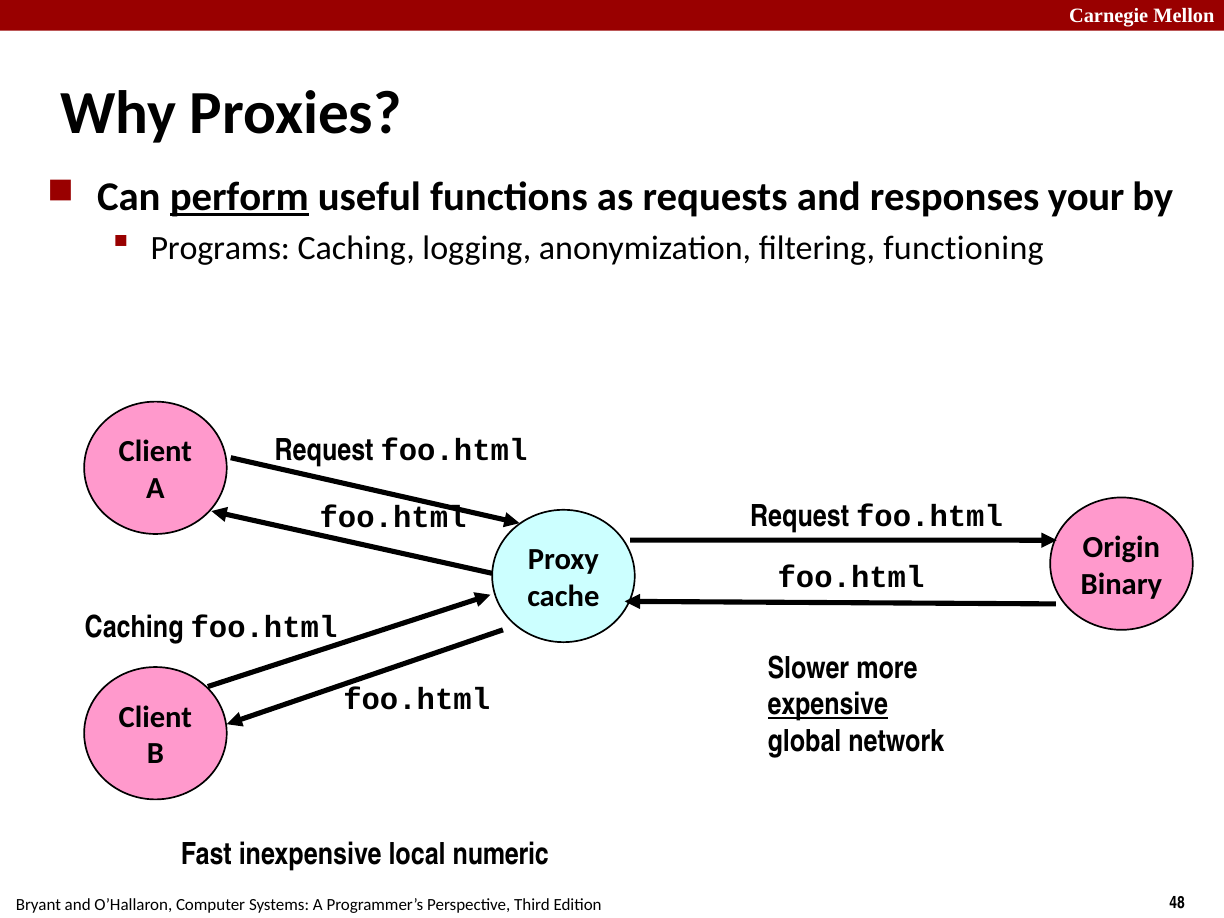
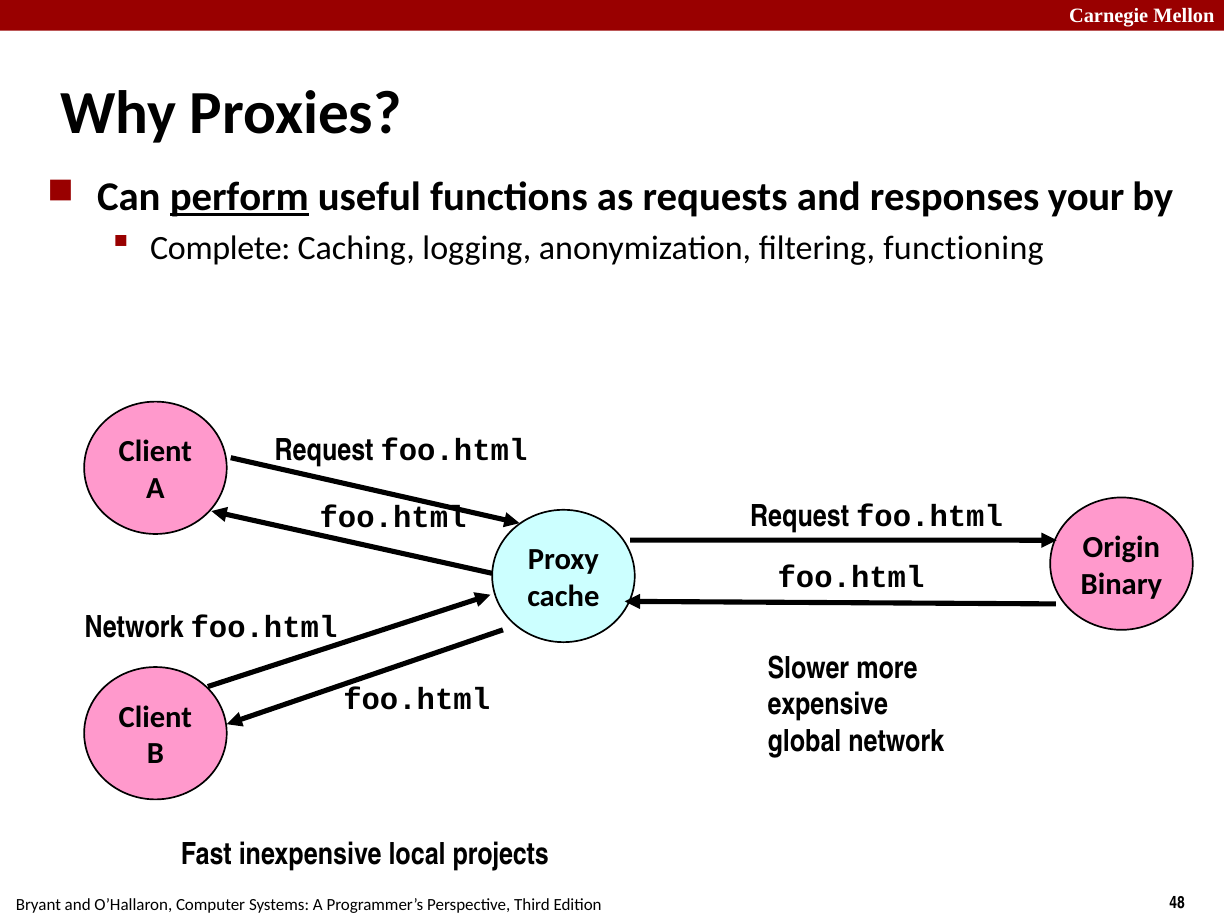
Programs: Programs -> Complete
Caching at (134, 627): Caching -> Network
expensive underline: present -> none
numeric: numeric -> projects
